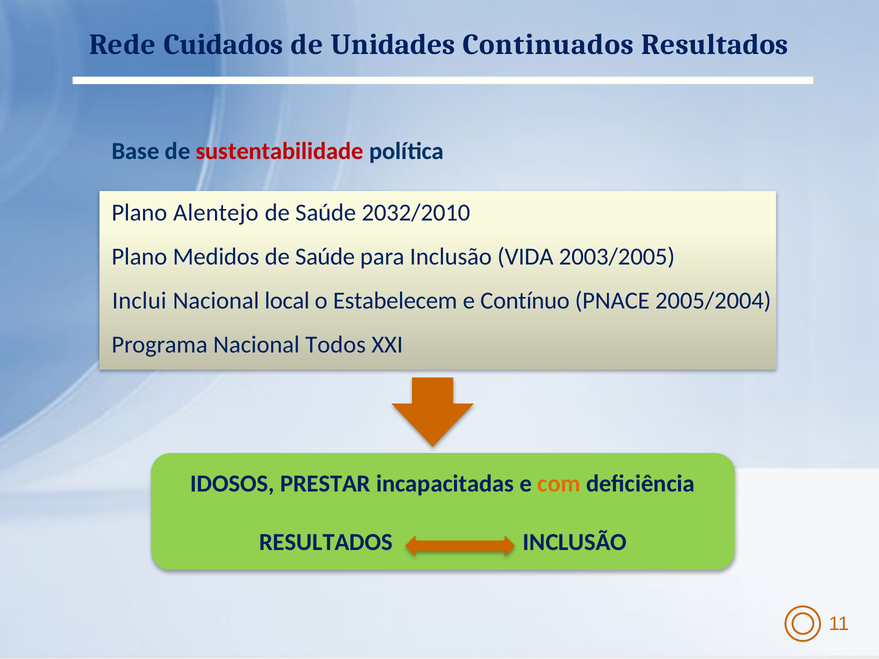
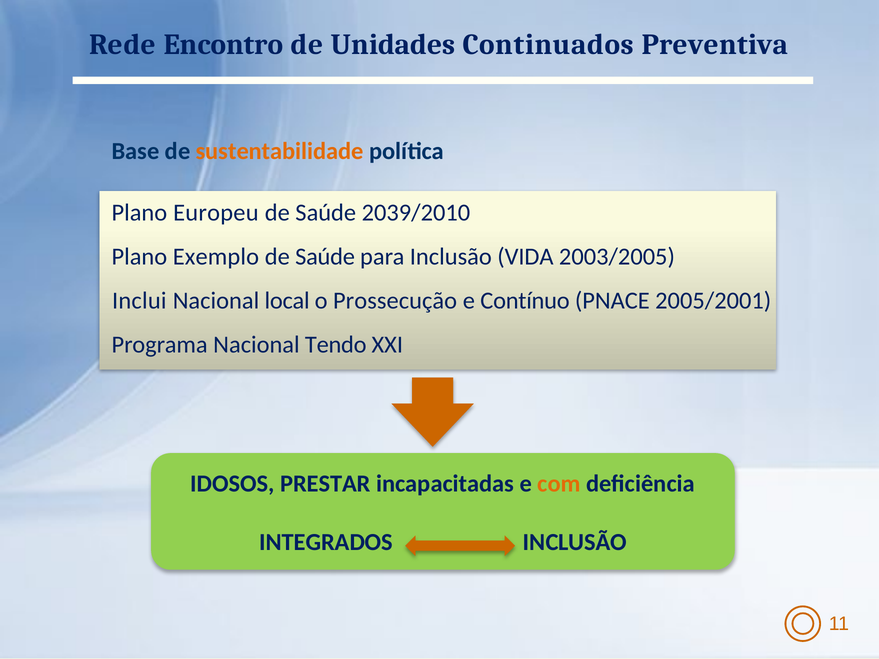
Cuidados: Cuidados -> Encontro
Continuados Resultados: Resultados -> Preventiva
sustentabilidade colour: red -> orange
Alentejo: Alentejo -> Europeu
2032/2010: 2032/2010 -> 2039/2010
Medidos: Medidos -> Exemplo
Estabelecem: Estabelecem -> Prossecução
2005/2004: 2005/2004 -> 2005/2001
Todos: Todos -> Tendo
RESULTADOS at (326, 543): RESULTADOS -> INTEGRADOS
